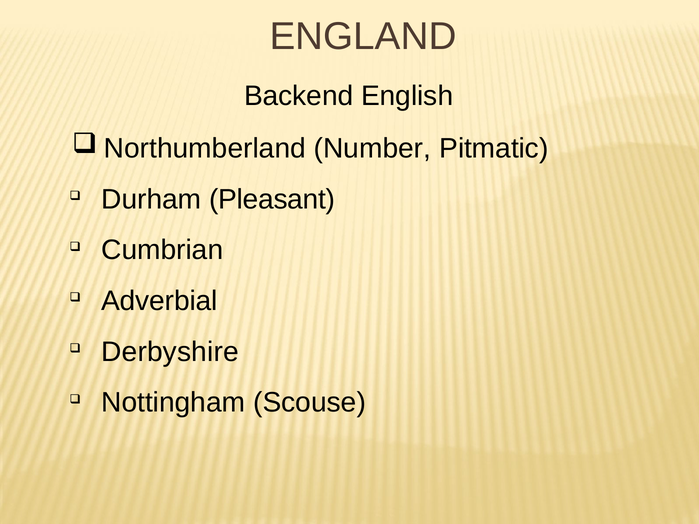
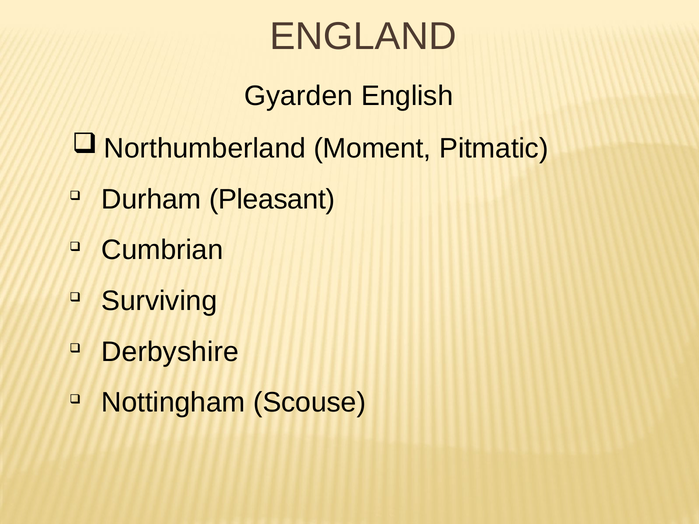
Backend: Backend -> Gyarden
Number: Number -> Moment
Adverbial: Adverbial -> Surviving
